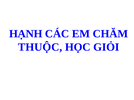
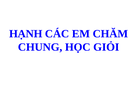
THUỘC: THUỘC -> CHUNG
